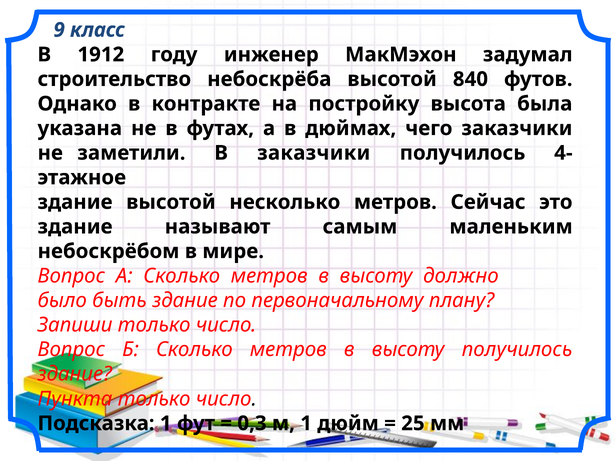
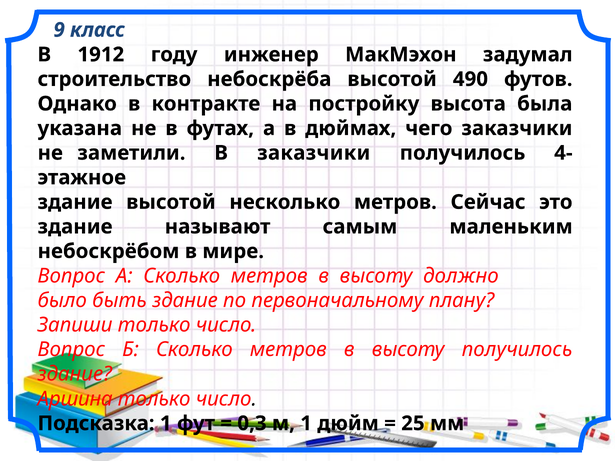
840: 840 -> 490
Пункта: Пункта -> Аршина
